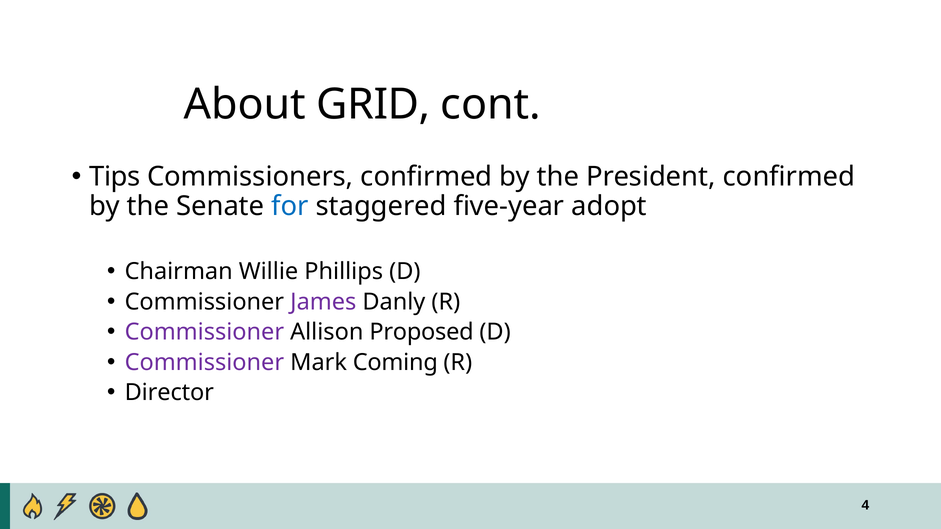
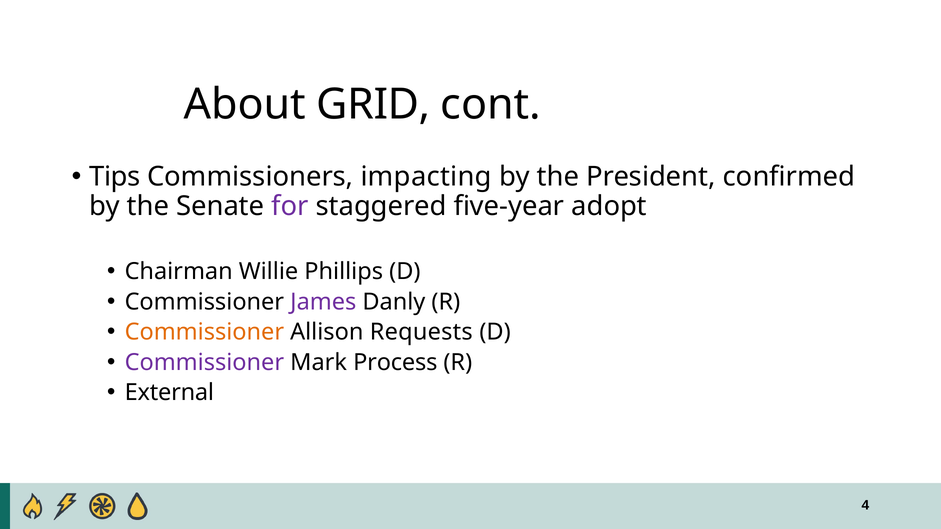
Commissioners confirmed: confirmed -> impacting
for colour: blue -> purple
Commissioner at (204, 332) colour: purple -> orange
Proposed: Proposed -> Requests
Coming: Coming -> Process
Director: Director -> External
